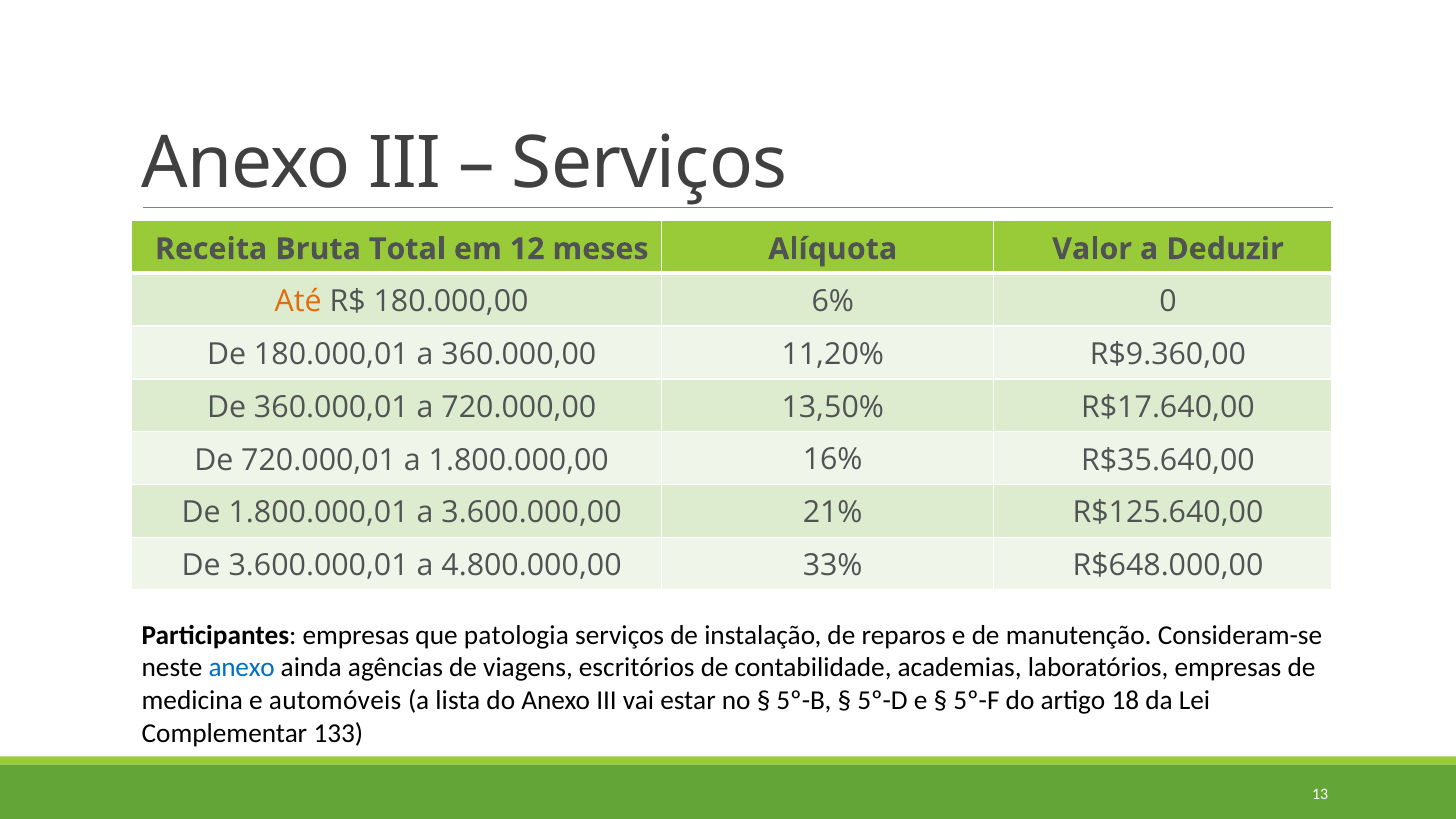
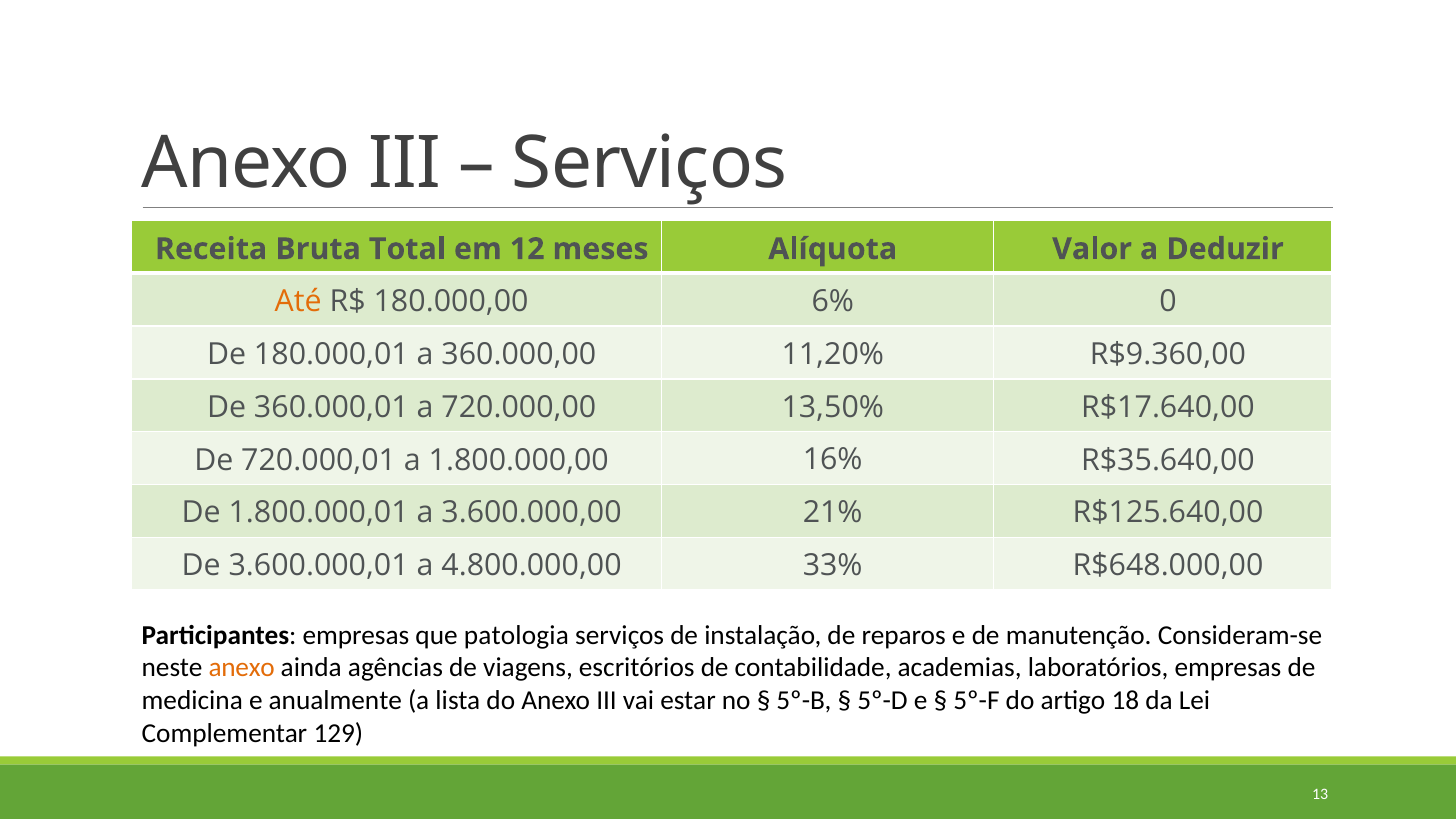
anexo at (242, 668) colour: blue -> orange
automóveis: automóveis -> anualmente
133: 133 -> 129
